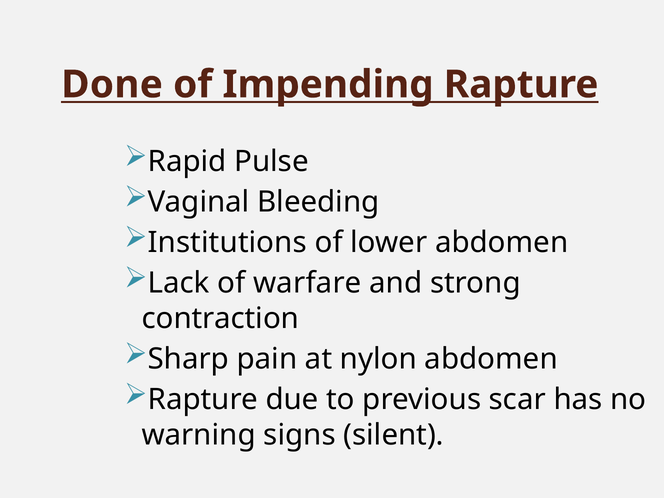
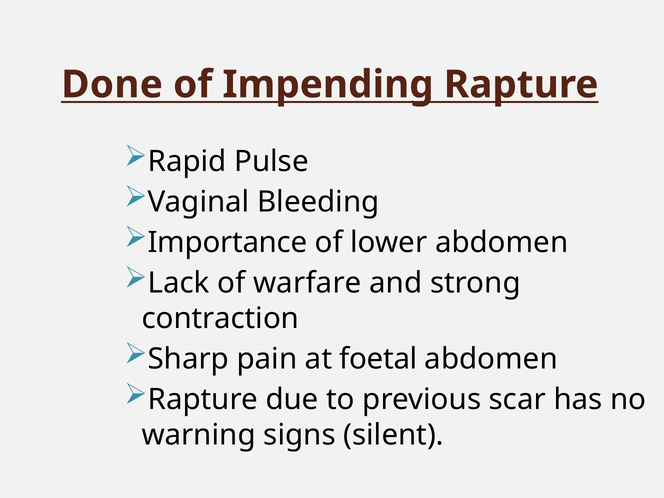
Institutions: Institutions -> Importance
nylon: nylon -> foetal
